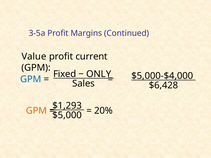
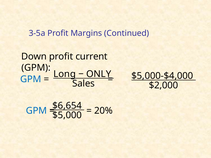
Value: Value -> Down
Fixed: Fixed -> Long
$6,428: $6,428 -> $2,000
$1,293: $1,293 -> $6,654
GPM at (36, 111) colour: orange -> blue
